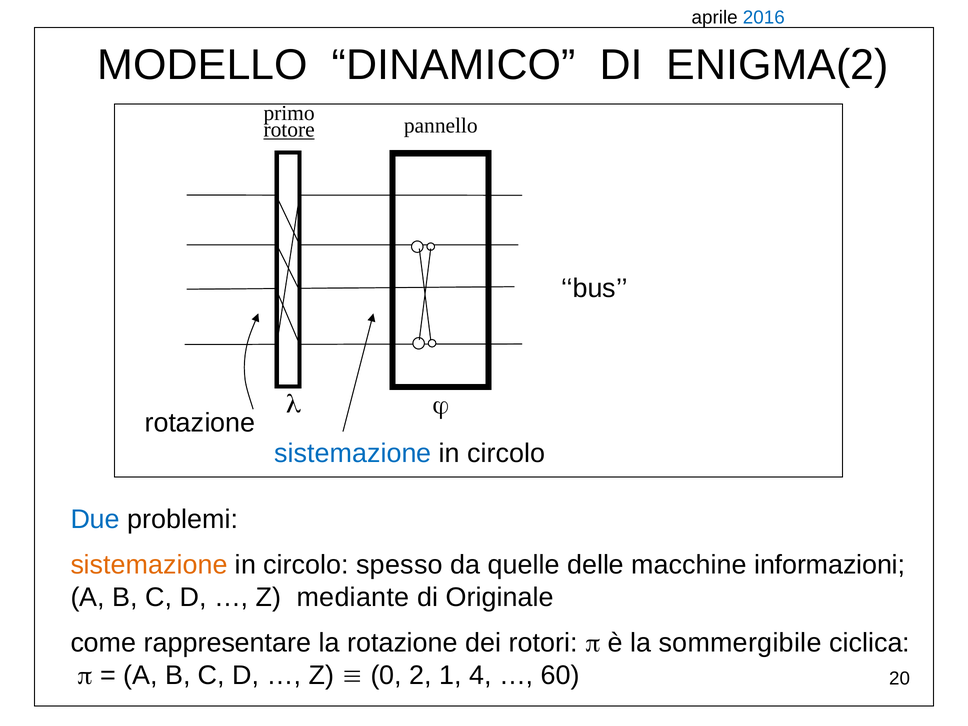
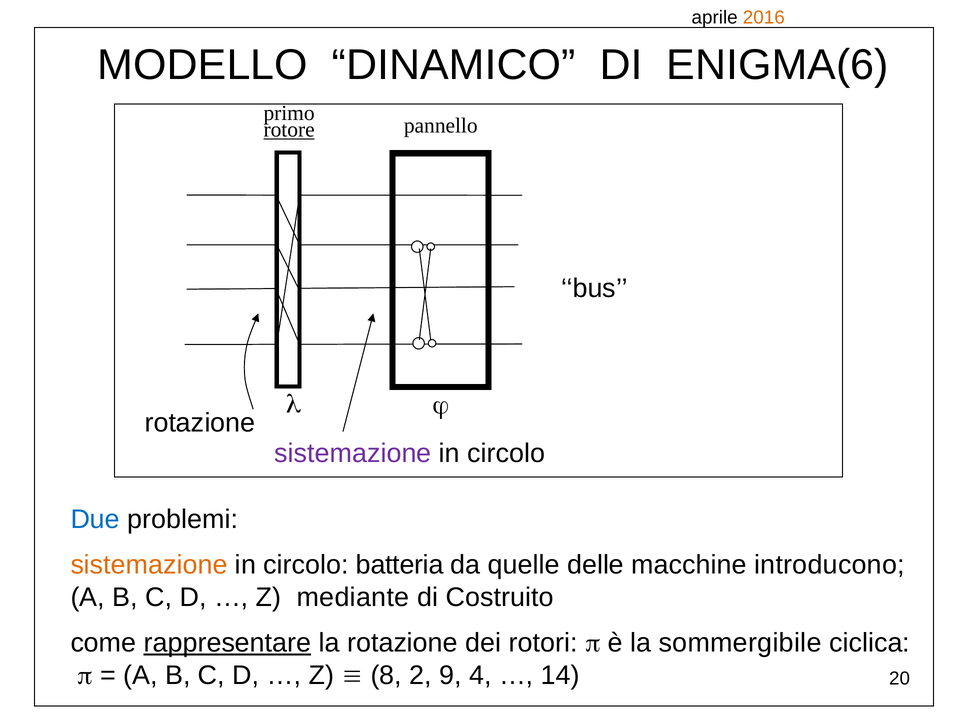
2016 colour: blue -> orange
ENIGMA(2: ENIGMA(2 -> ENIGMA(6
sistemazione at (353, 453) colour: blue -> purple
spesso: spesso -> batteria
informazioni: informazioni -> introducono
Originale: Originale -> Costruito
rappresentare underline: none -> present
0: 0 -> 8
1: 1 -> 9
60: 60 -> 14
